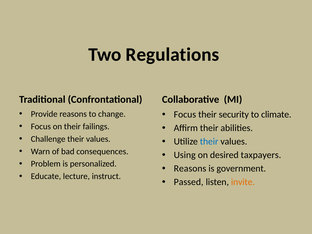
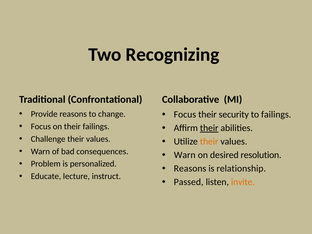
Regulations: Regulations -> Recognizing
to climate: climate -> failings
their at (209, 128) underline: none -> present
their at (209, 142) colour: blue -> orange
Using at (185, 155): Using -> Warn
taxpayers: taxpayers -> resolution
government: government -> relationship
